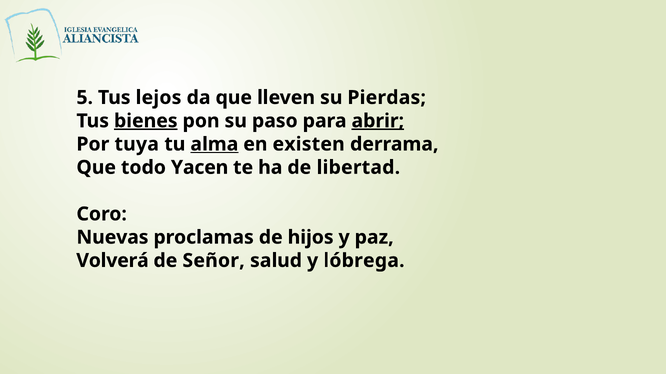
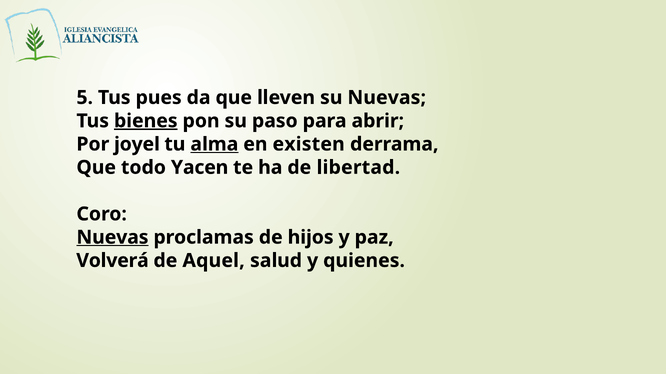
lejos: lejos -> pues
su Pierdas: Pierdas -> Nuevas
abrir underline: present -> none
tuya: tuya -> joyel
Nuevas at (112, 238) underline: none -> present
Señor: Señor -> Aquel
lóbrega: lóbrega -> quienes
